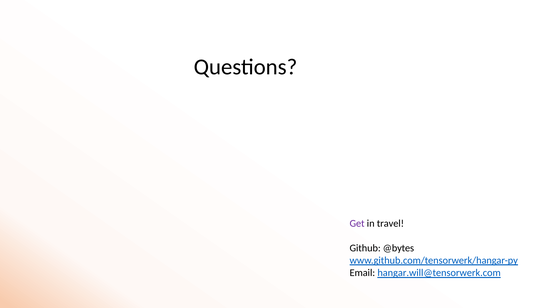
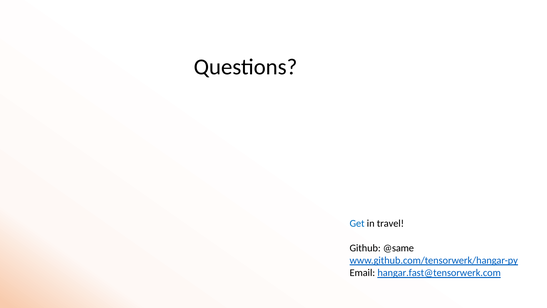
Get colour: purple -> blue
@bytes: @bytes -> @same
hangar.will@tensorwerk.com: hangar.will@tensorwerk.com -> hangar.fast@tensorwerk.com
